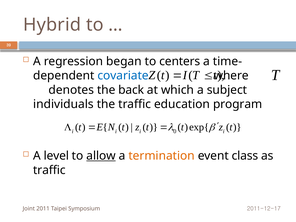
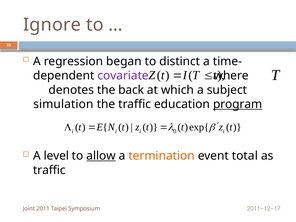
Hybrid: Hybrid -> Ignore
centers: centers -> distinct
covariate colour: blue -> purple
individuals: individuals -> simulation
program underline: none -> present
class: class -> total
